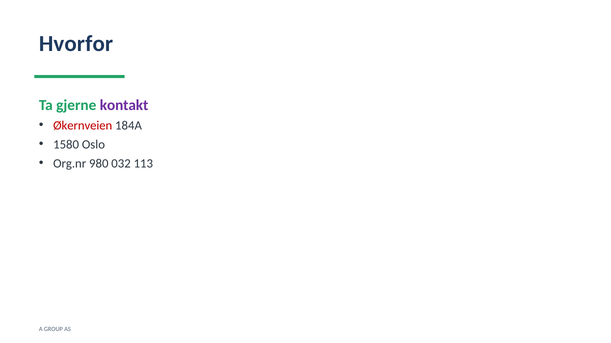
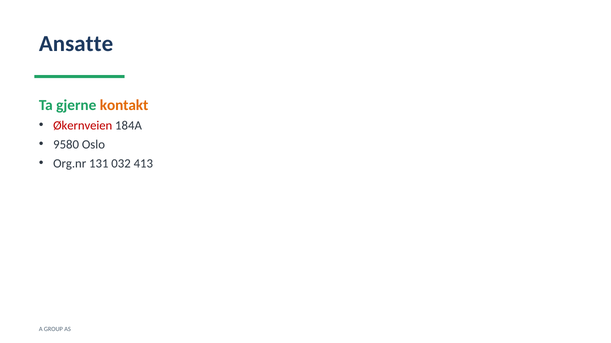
Hvorfor: Hvorfor -> Ansatte
kontakt colour: purple -> orange
1580: 1580 -> 9580
980: 980 -> 131
113: 113 -> 413
